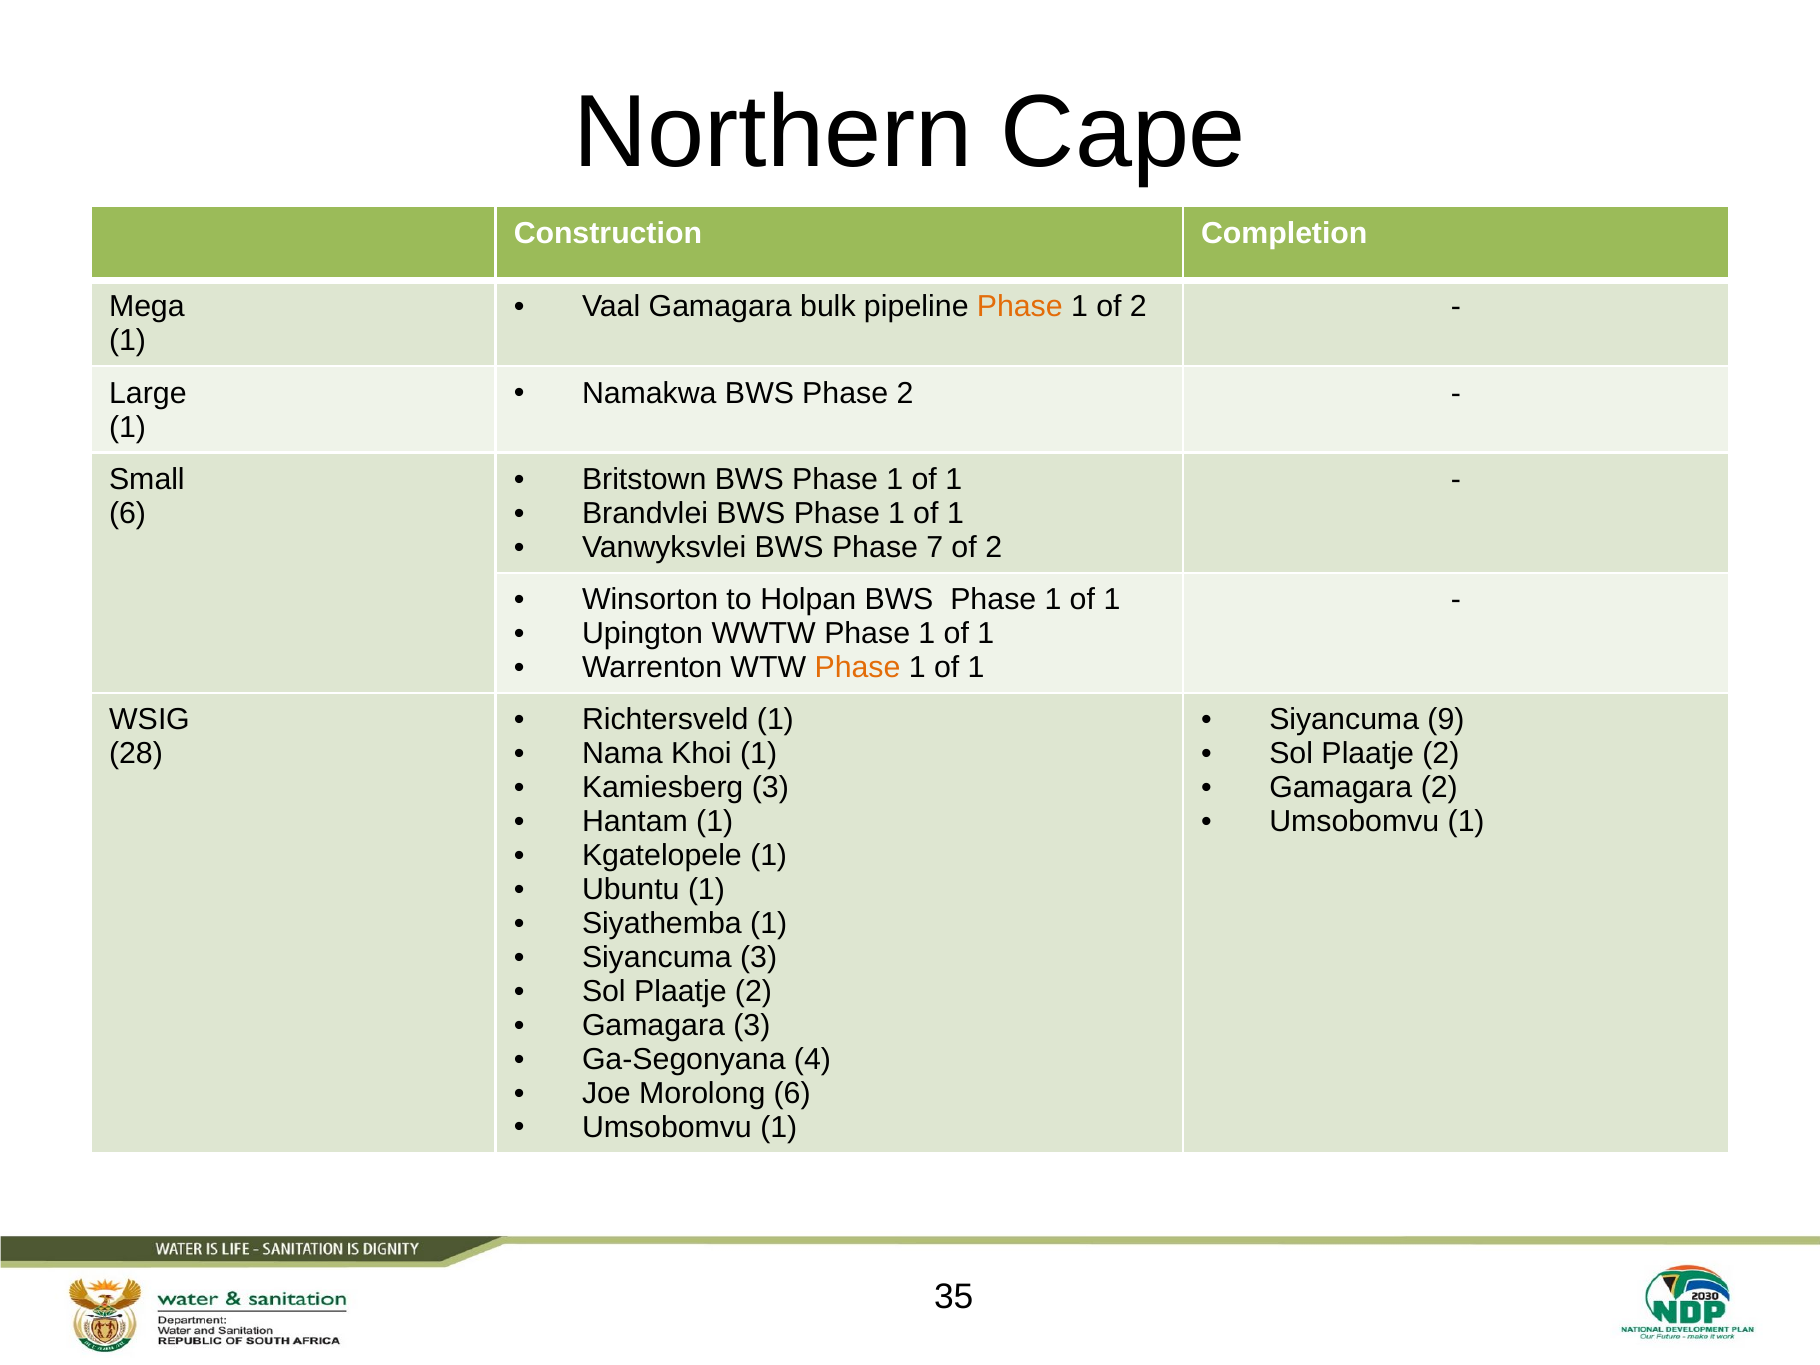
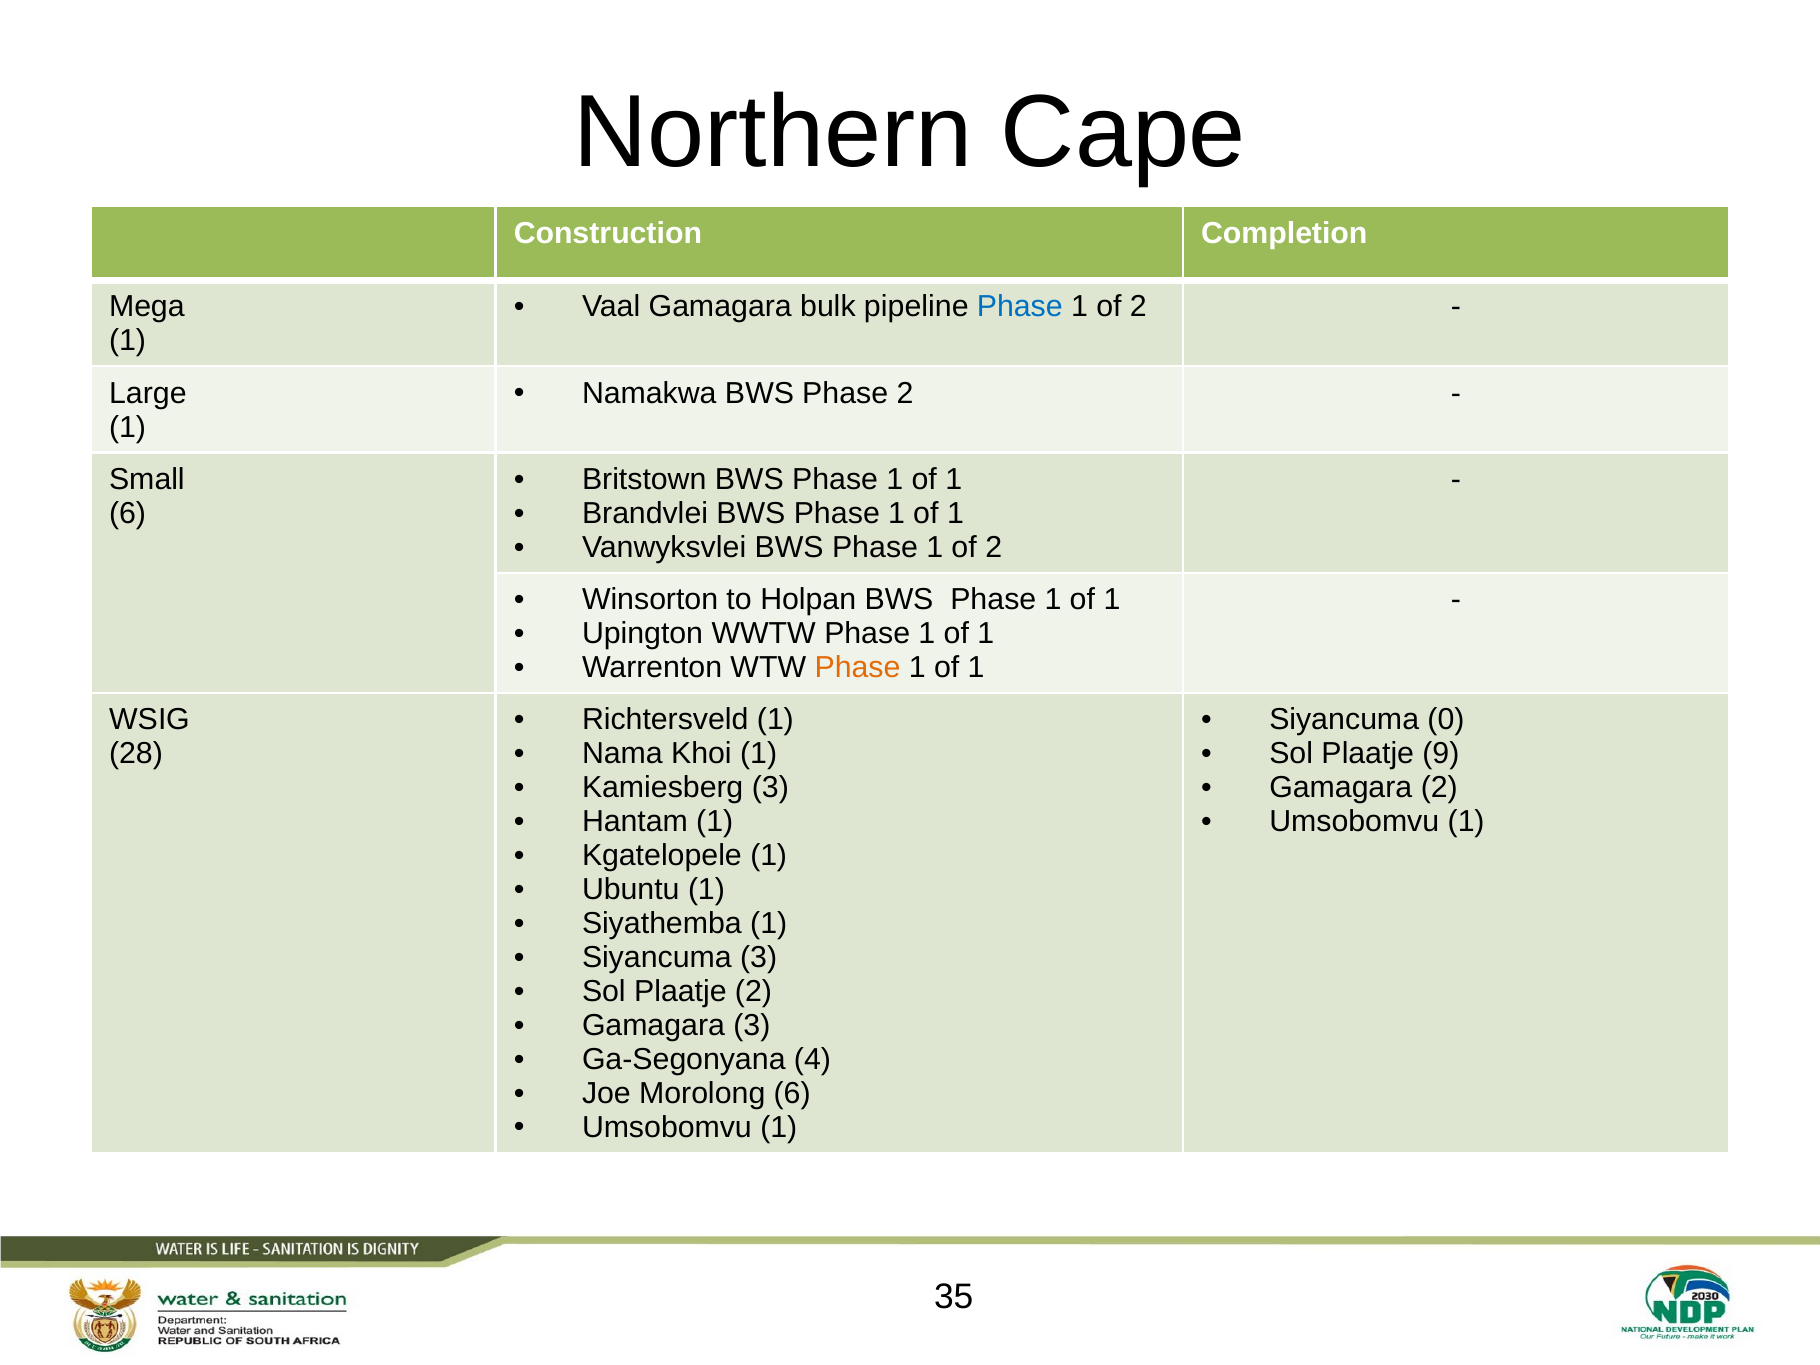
Phase at (1020, 307) colour: orange -> blue
Vanwyksvlei BWS Phase 7: 7 -> 1
9: 9 -> 0
2 at (1441, 754): 2 -> 9
